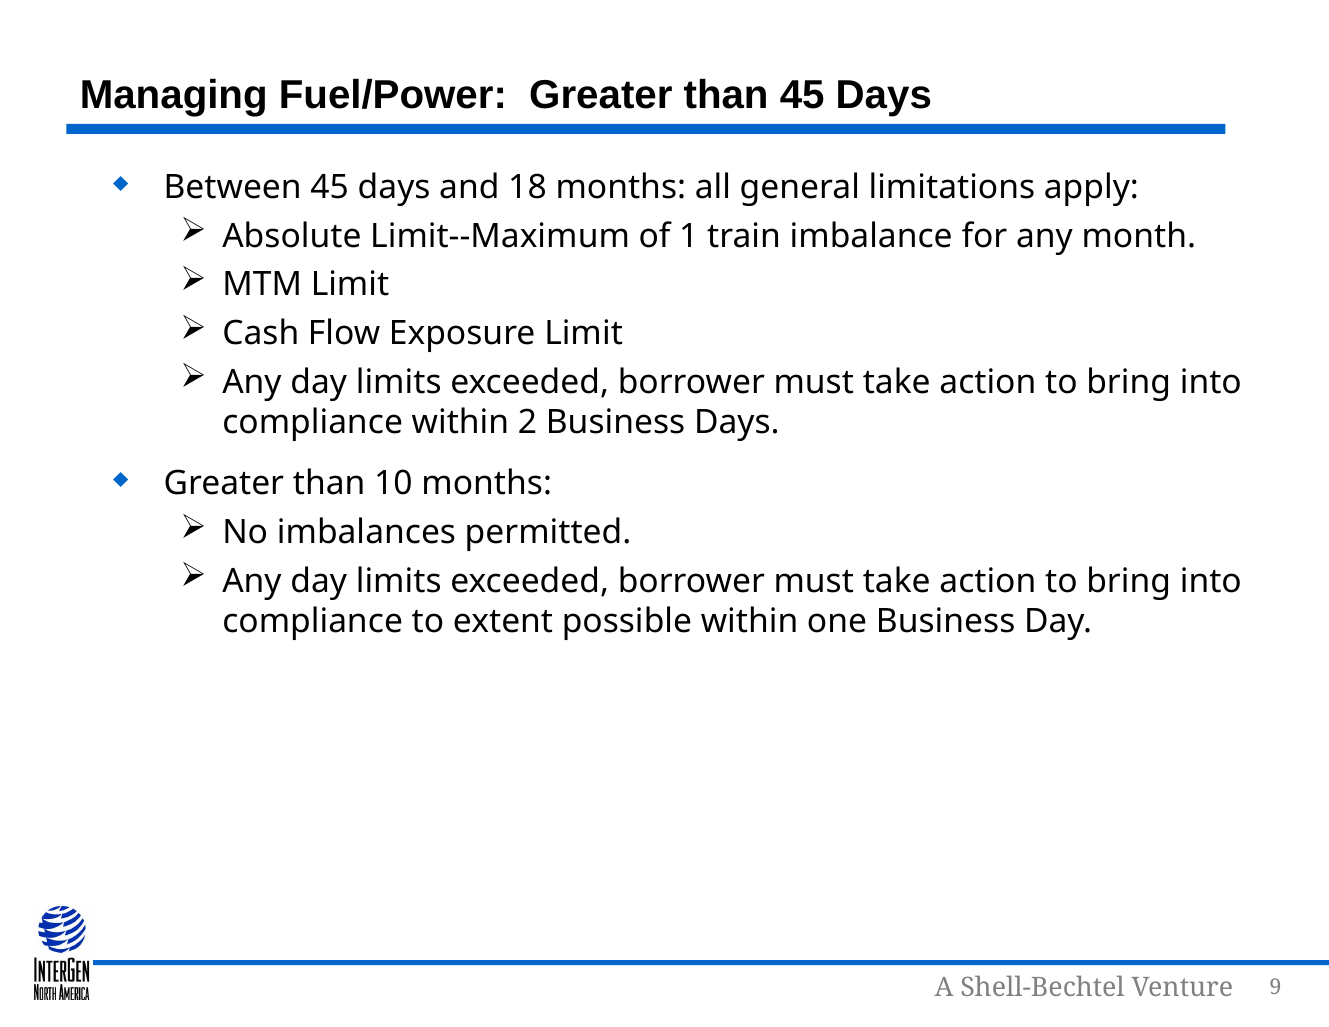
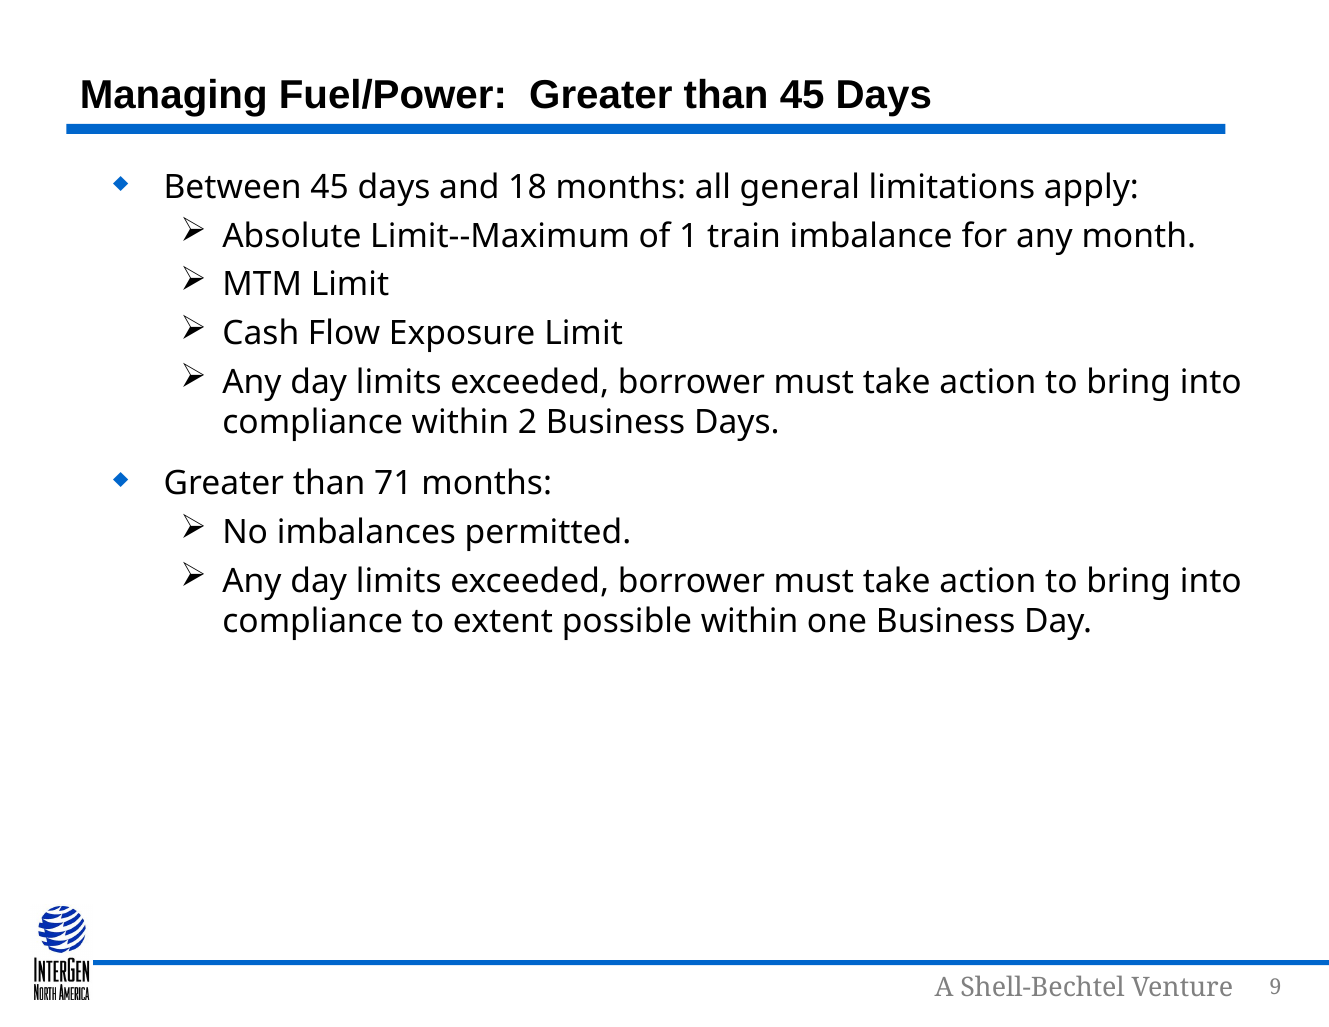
10: 10 -> 71
